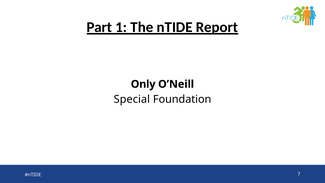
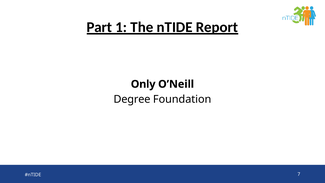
Special: Special -> Degree
